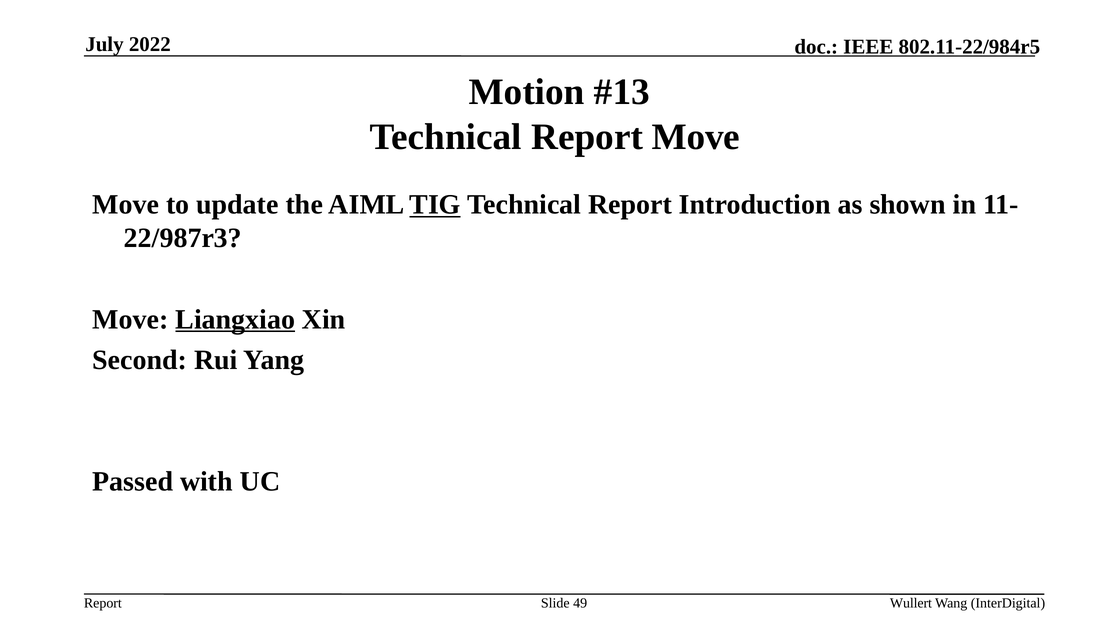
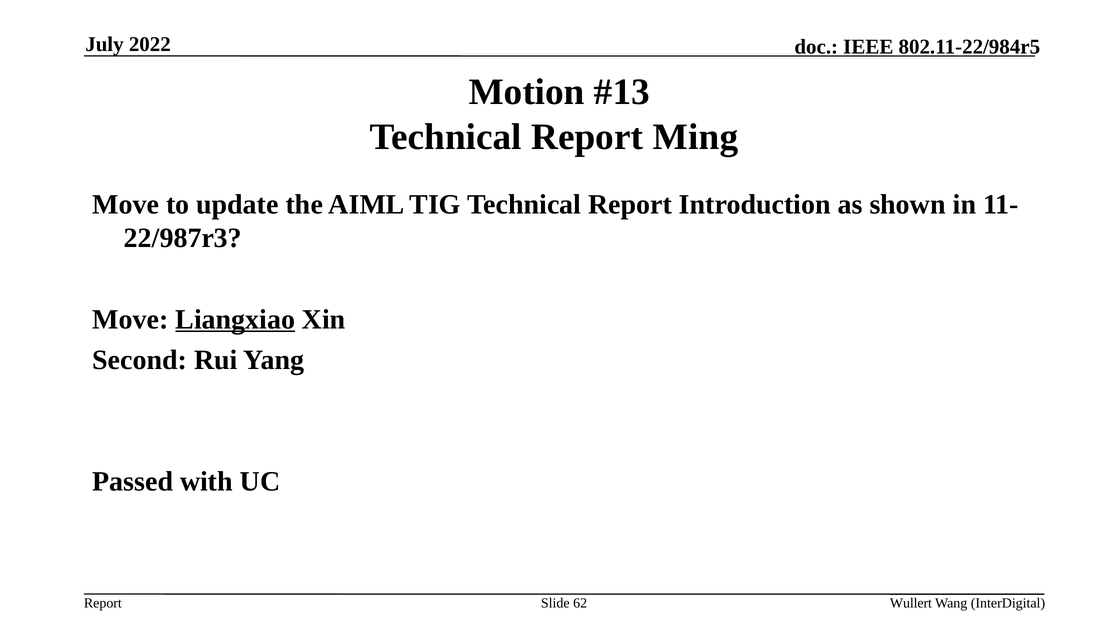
Report Move: Move -> Ming
TIG underline: present -> none
49: 49 -> 62
